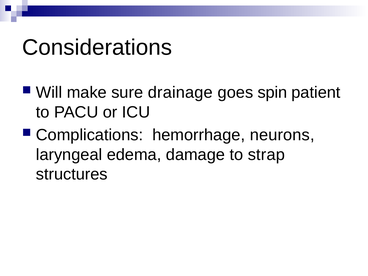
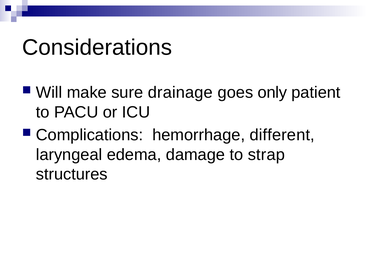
spin: spin -> only
neurons: neurons -> different
